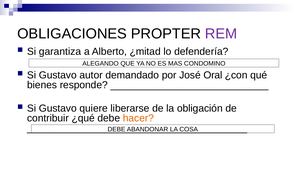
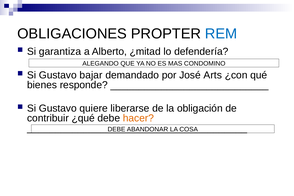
REM colour: purple -> blue
autor: autor -> bajar
Oral: Oral -> Arts
